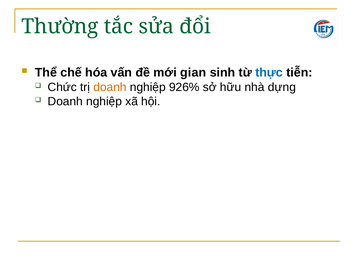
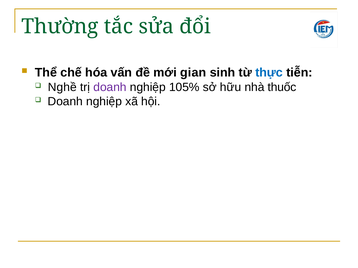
Chức: Chức -> Nghề
doanh at (110, 87) colour: orange -> purple
926%: 926% -> 105%
dựng: dựng -> thuốc
